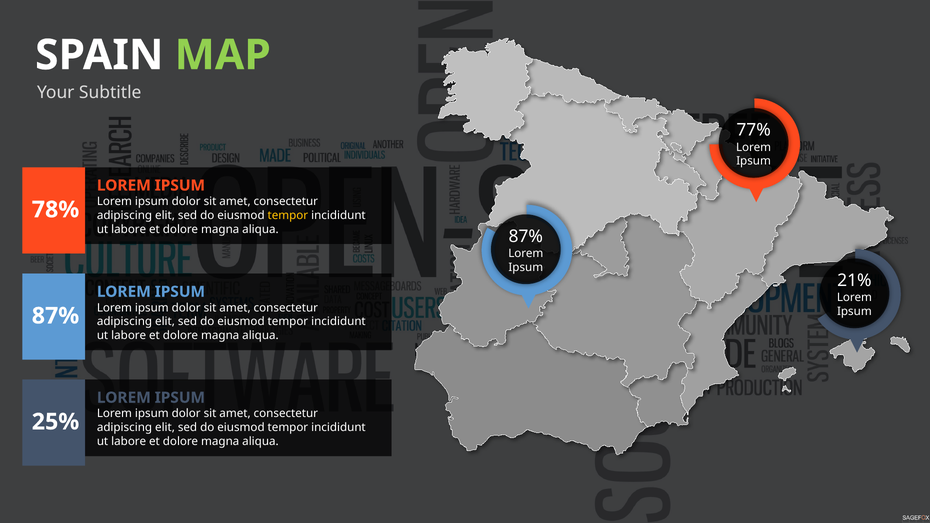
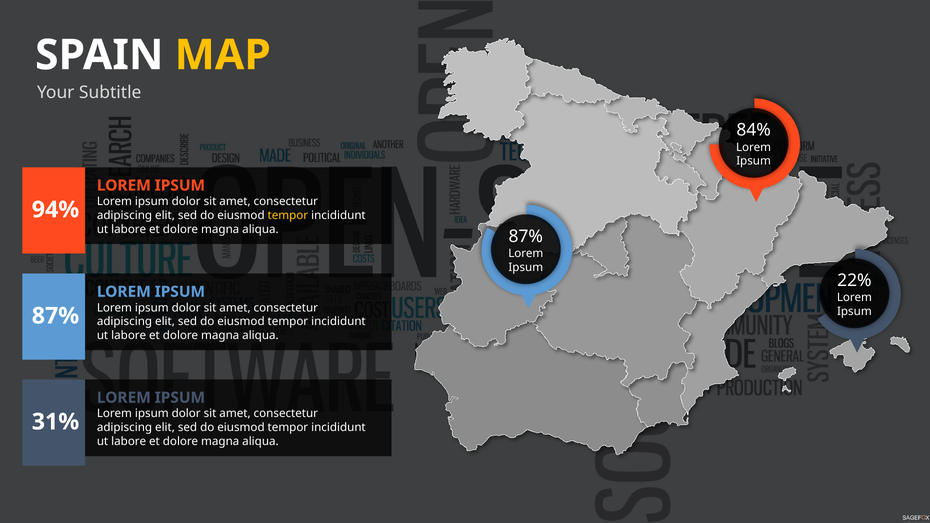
MAP colour: light green -> yellow
77%: 77% -> 84%
78%: 78% -> 94%
21%: 21% -> 22%
25%: 25% -> 31%
